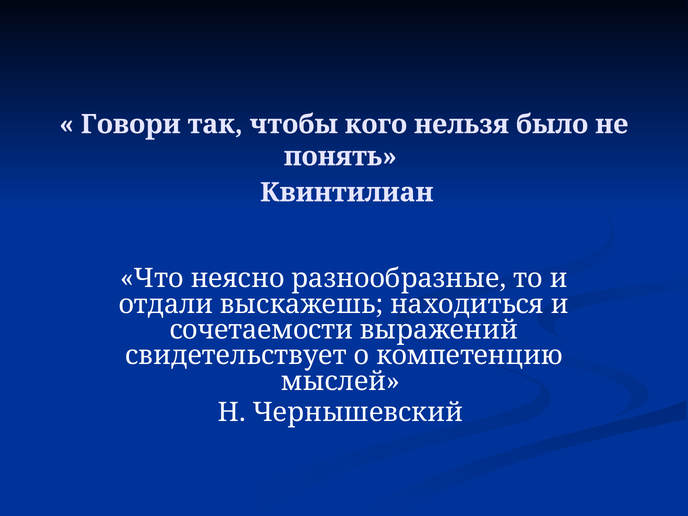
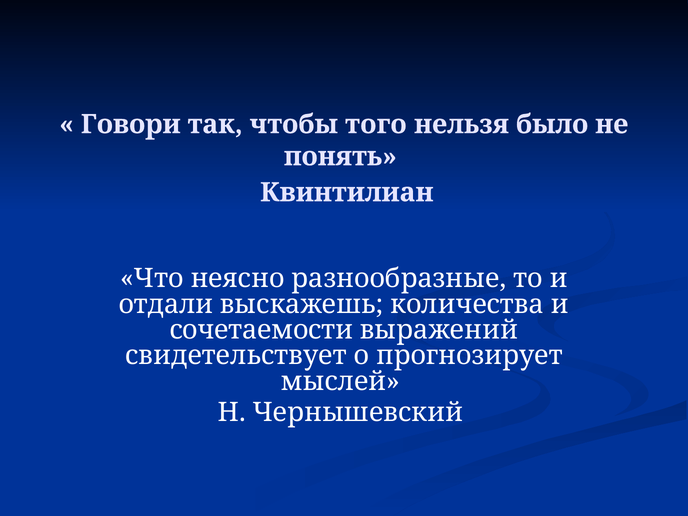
кого: кого -> того
находиться: находиться -> количества
компетенцию: компетенцию -> прогнозирует
